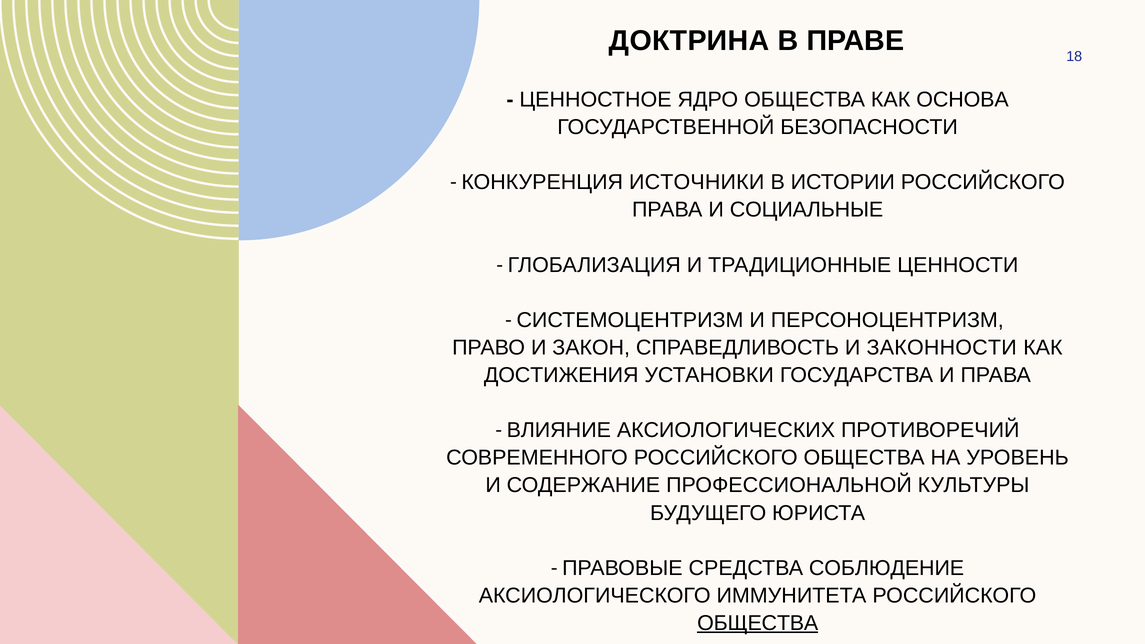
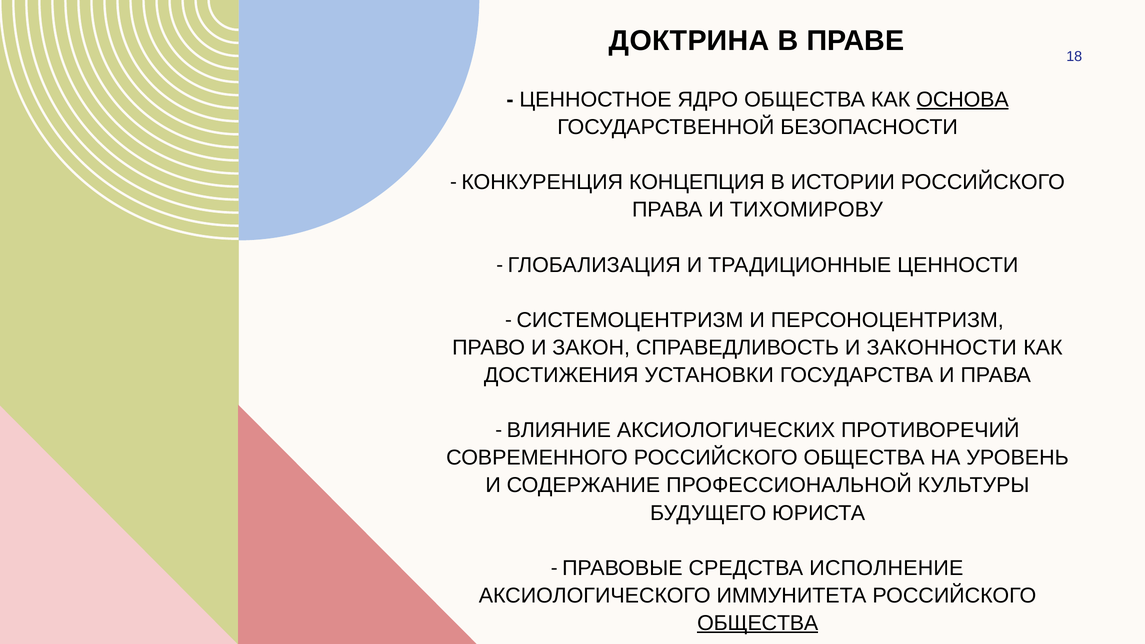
ОСНОВА underline: none -> present
ИСТОЧНИКИ: ИСТОЧНИКИ -> КОНЦЕПЦИЯ
СОЦИАЛЬНЫЕ: СОЦИАЛЬНЫЕ -> ТИХОМИРОВУ
СОБЛЮДЕНИЕ: СОБЛЮДЕНИЕ -> ИСПОЛНЕНИЕ
